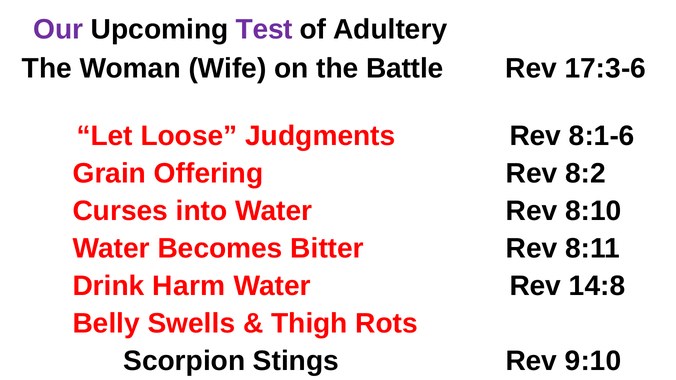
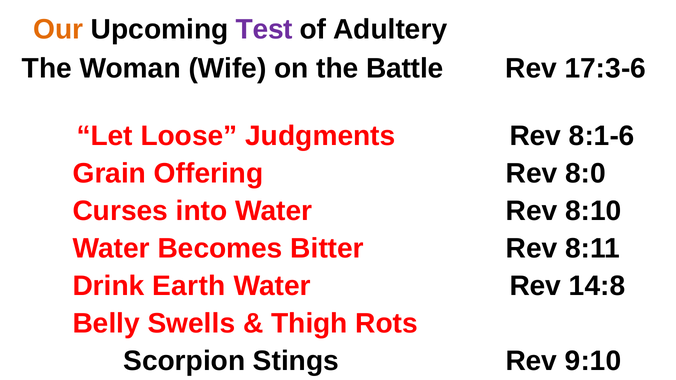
Our colour: purple -> orange
8:2: 8:2 -> 8:0
Harm: Harm -> Earth
